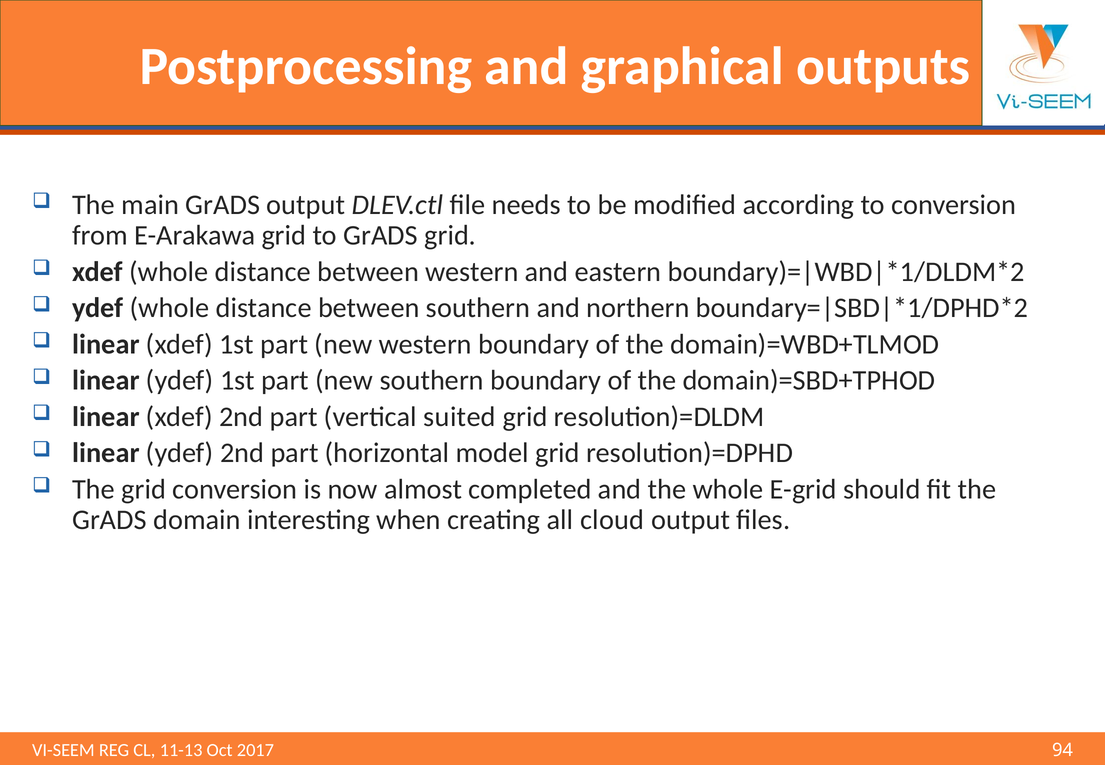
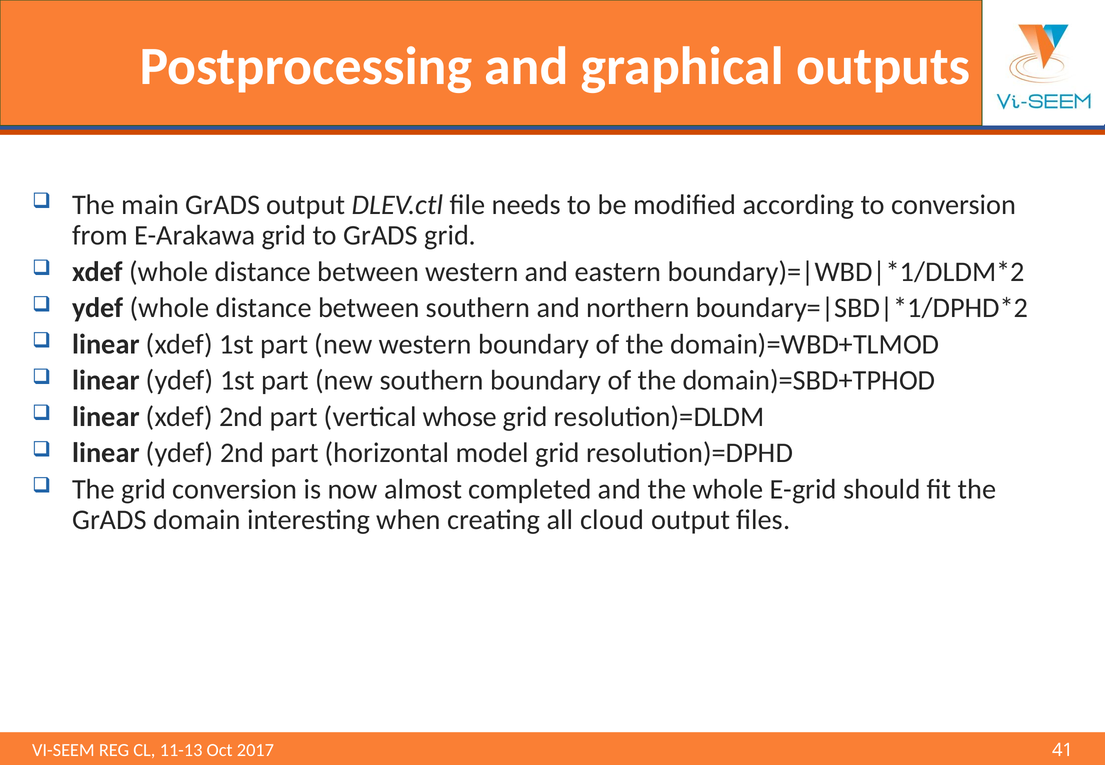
suited: suited -> whose
94: 94 -> 41
